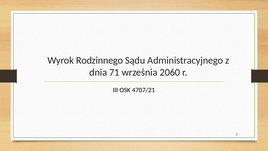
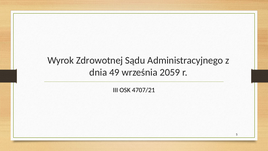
Rodzinnego: Rodzinnego -> Zdrowotnej
71: 71 -> 49
2060: 2060 -> 2059
